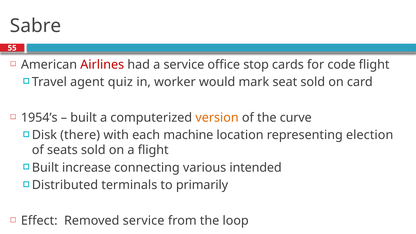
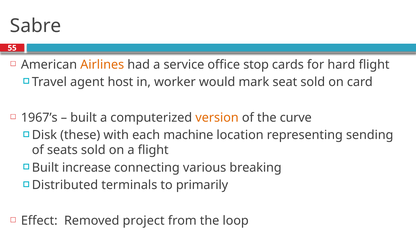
Airlines colour: red -> orange
code: code -> hard
quiz: quiz -> host
1954’s: 1954’s -> 1967’s
there: there -> these
election: election -> sending
intended: intended -> breaking
Removed service: service -> project
